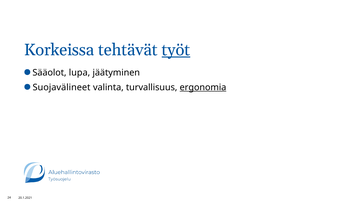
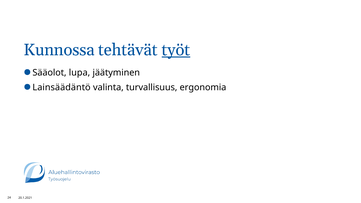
Korkeissa: Korkeissa -> Kunnossa
Suojavälineet: Suojavälineet -> Lainsäädäntö
ergonomia underline: present -> none
